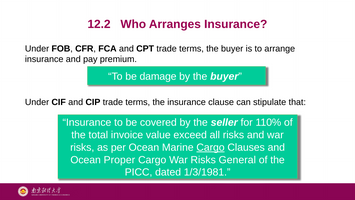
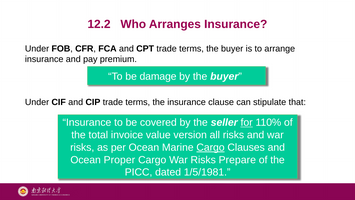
for underline: none -> present
exceed: exceed -> version
General: General -> Prepare
1/3/1981: 1/3/1981 -> 1/5/1981
